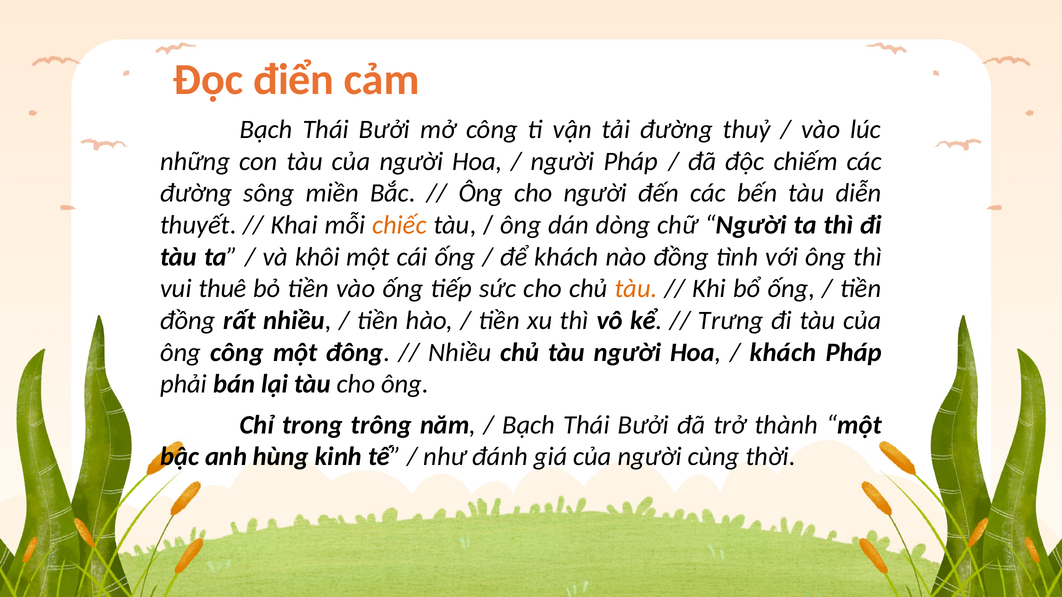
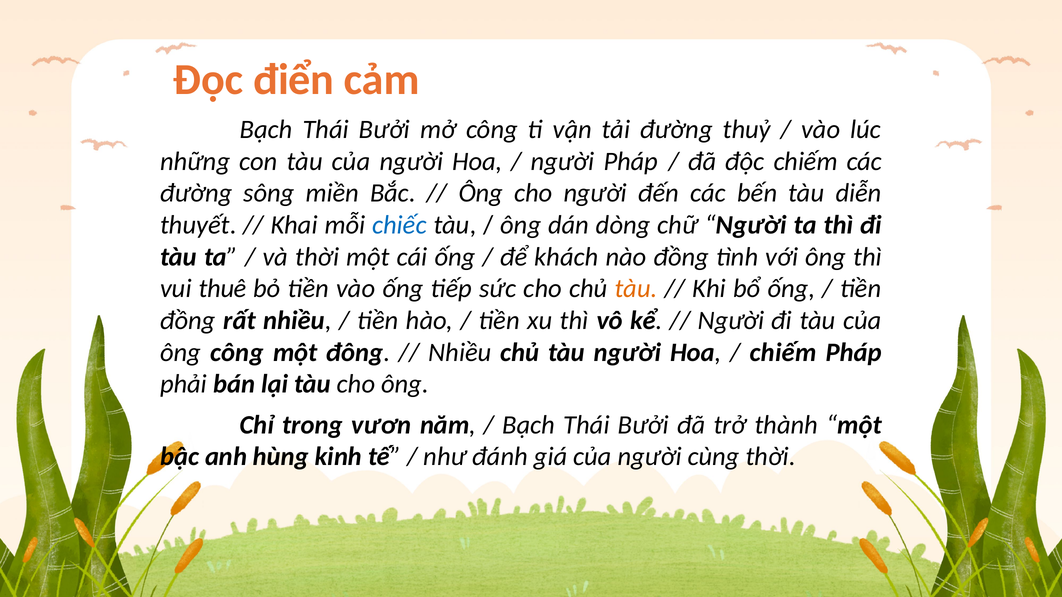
chiếc colour: orange -> blue
và khôi: khôi -> thời
Trưng at (731, 321): Trưng -> Người
khách at (783, 353): khách -> chiếm
trông: trông -> vươn
